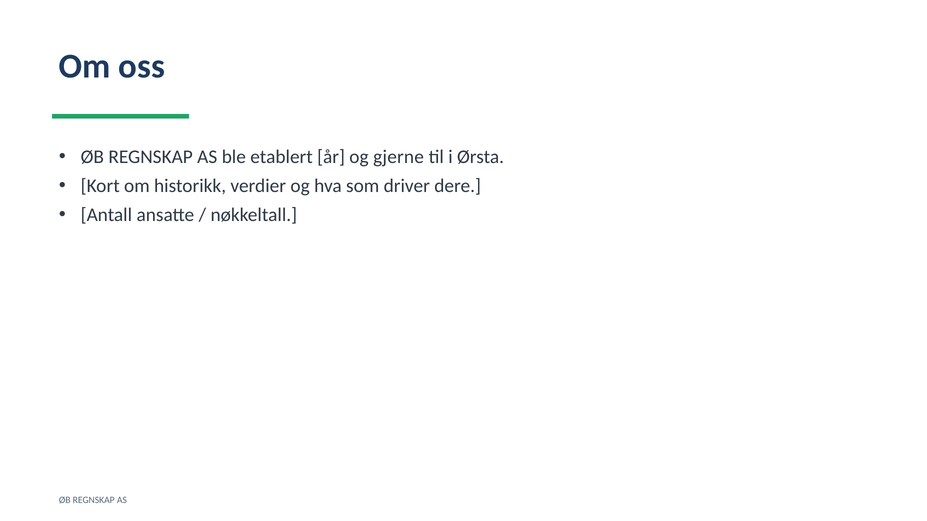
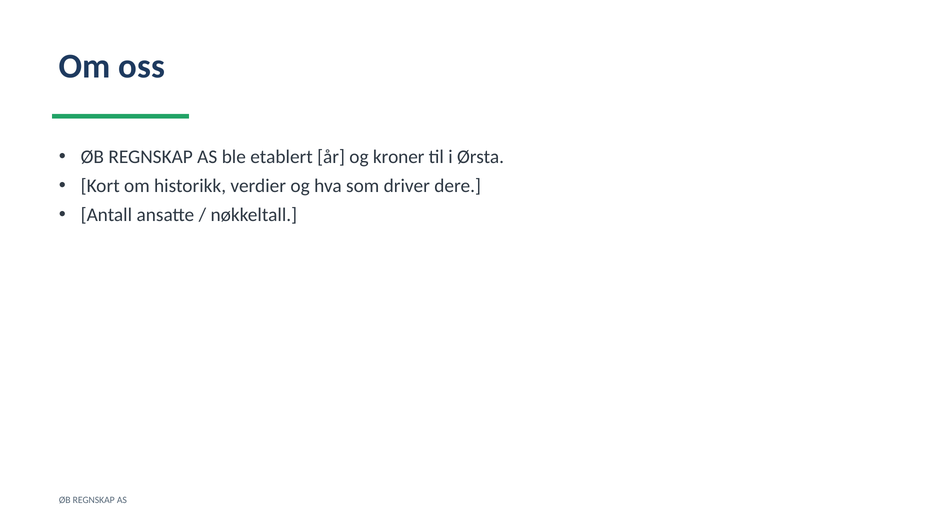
gjerne: gjerne -> kroner
